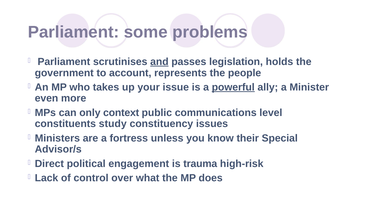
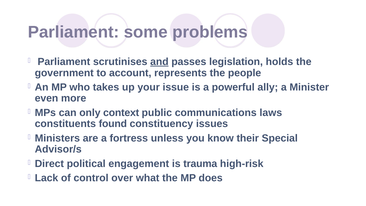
powerful underline: present -> none
level: level -> laws
study: study -> found
